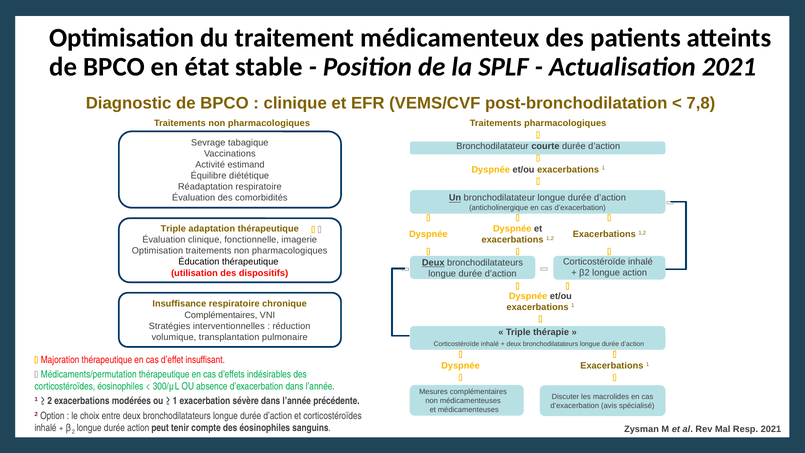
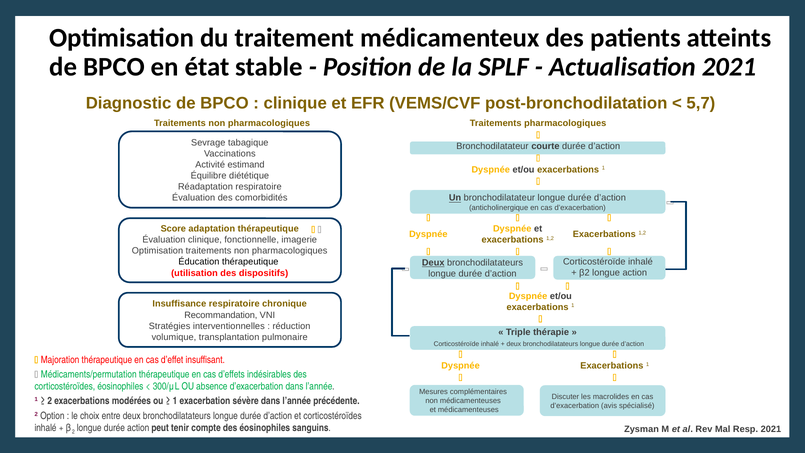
7,8: 7,8 -> 5,7
Triple at (173, 229): Triple -> Score
Complémentaires at (221, 315): Complémentaires -> Recommandation
